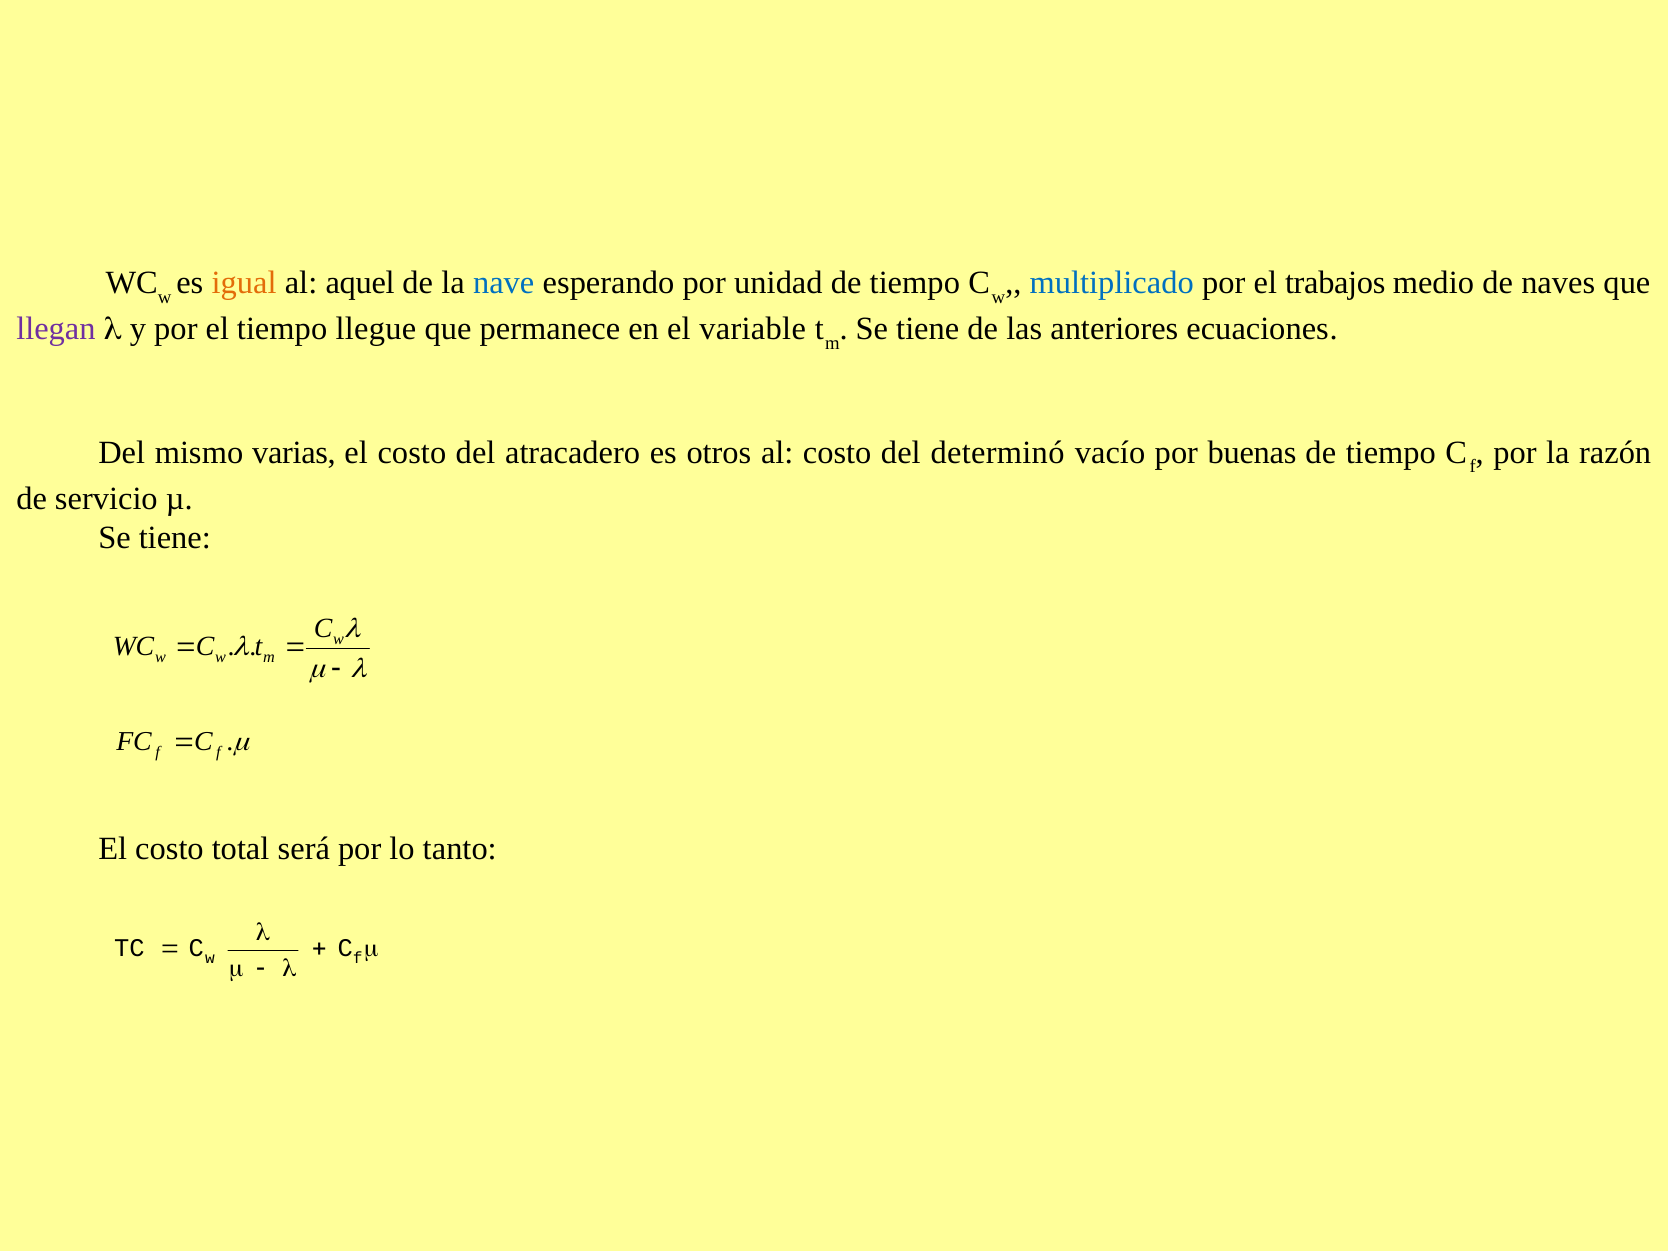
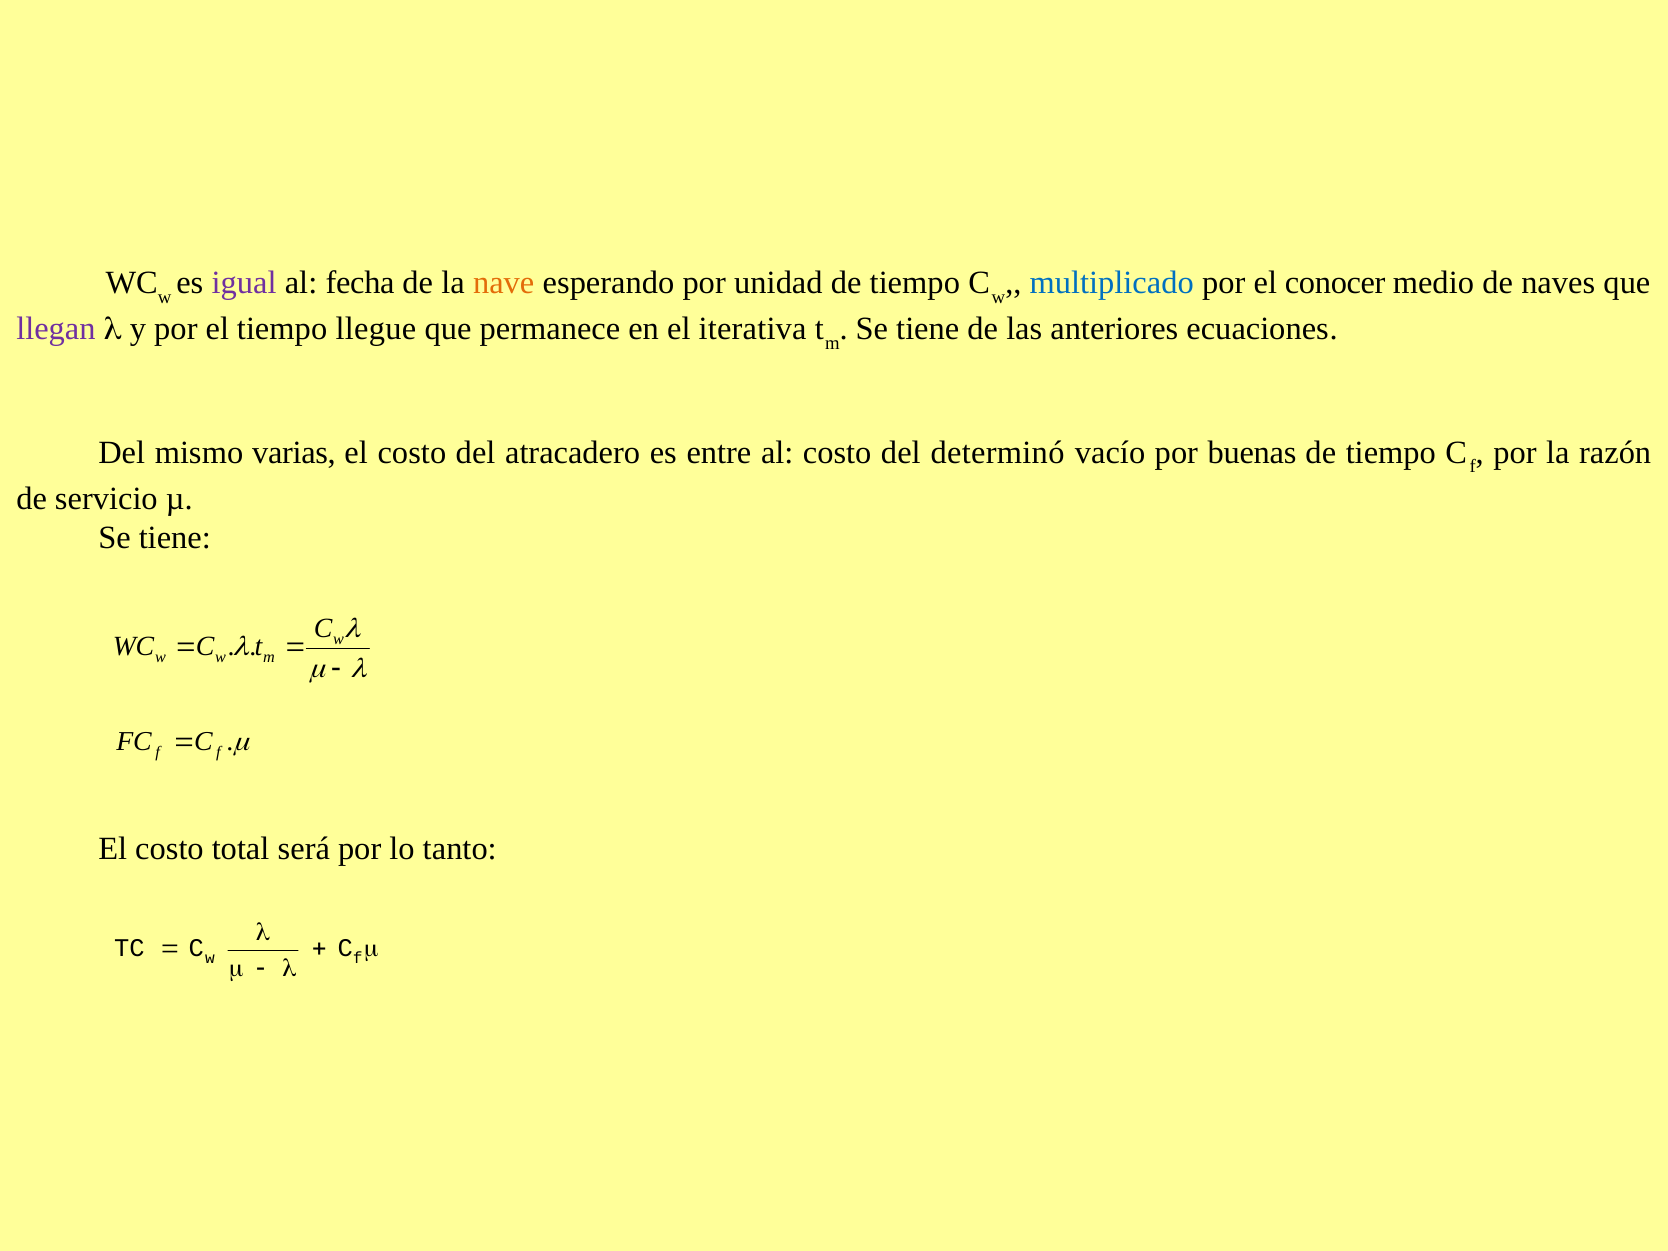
igual colour: orange -> purple
aquel: aquel -> fecha
nave colour: blue -> orange
trabajos: trabajos -> conocer
variable: variable -> iterativa
otros: otros -> entre
